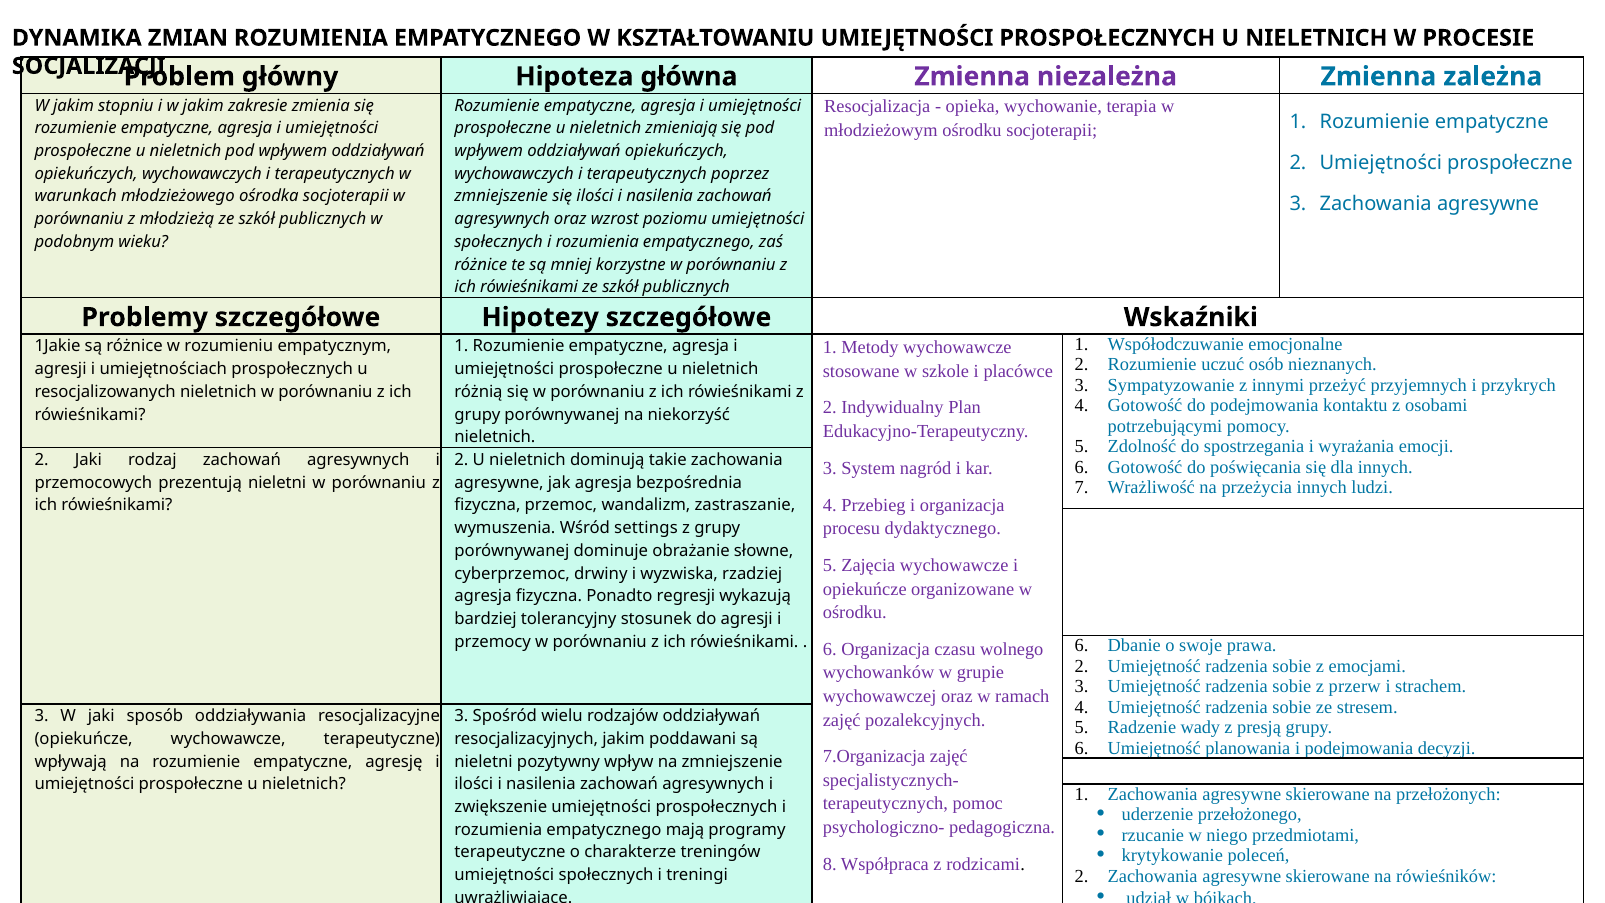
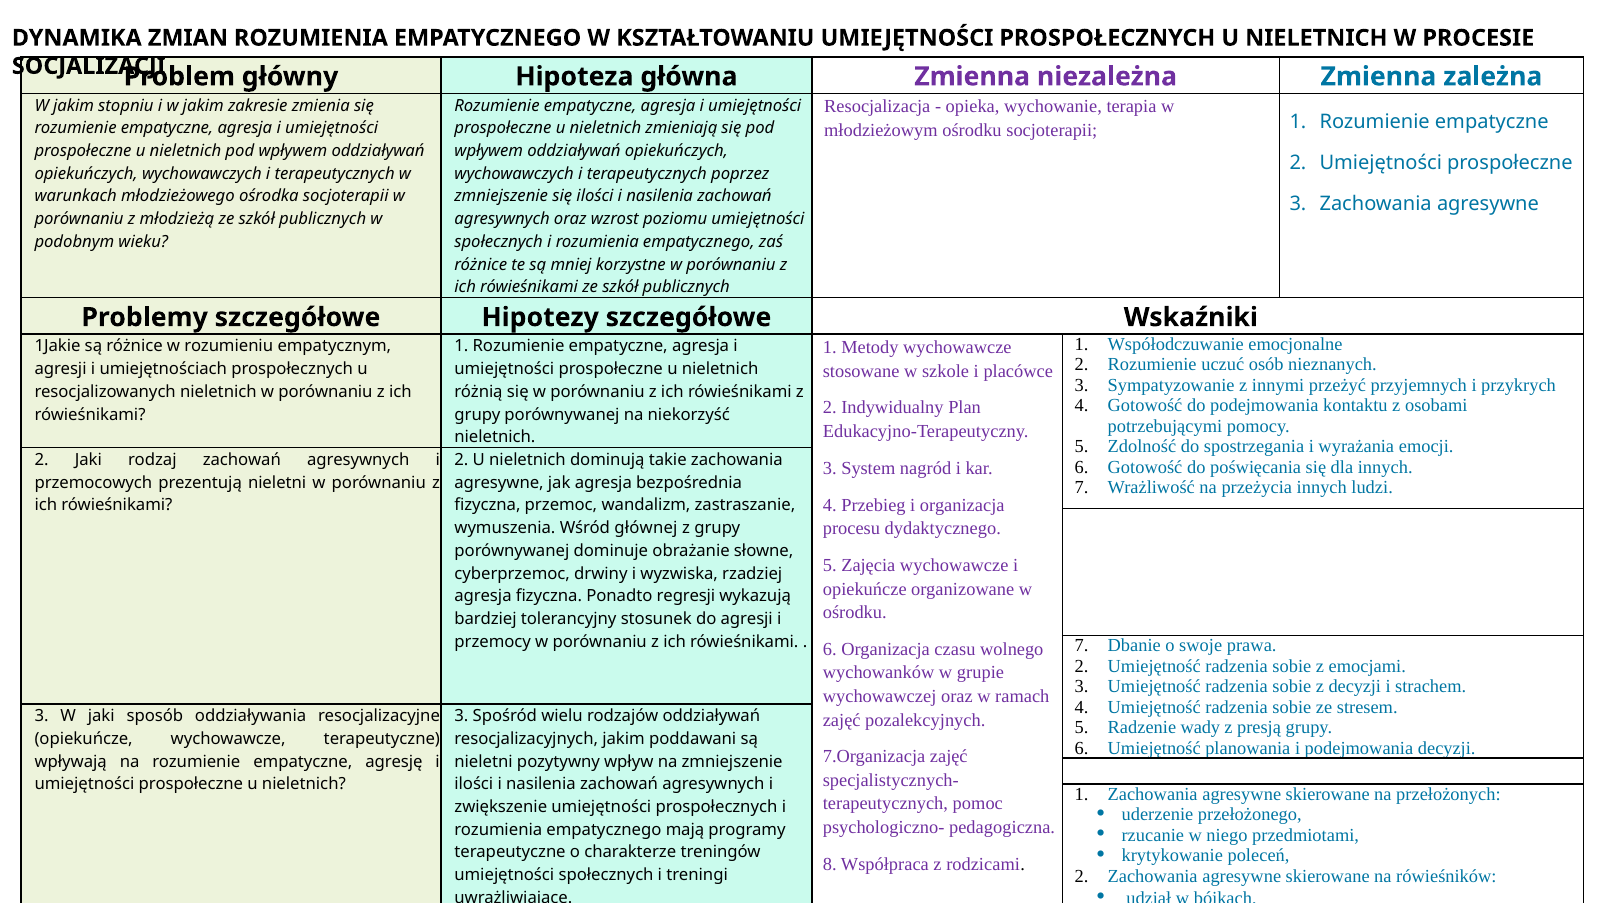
settings: settings -> głównej
6 at (1082, 646): 6 -> 7
z przerw: przerw -> decyzji
